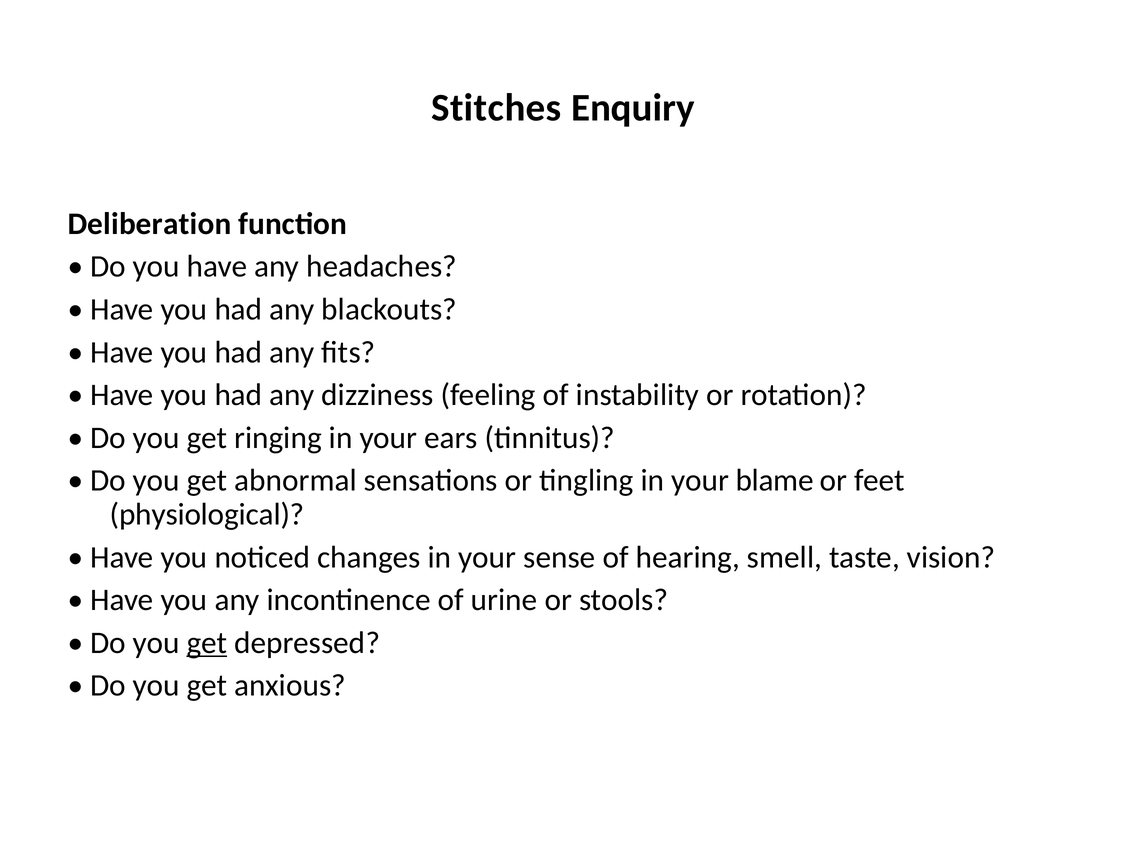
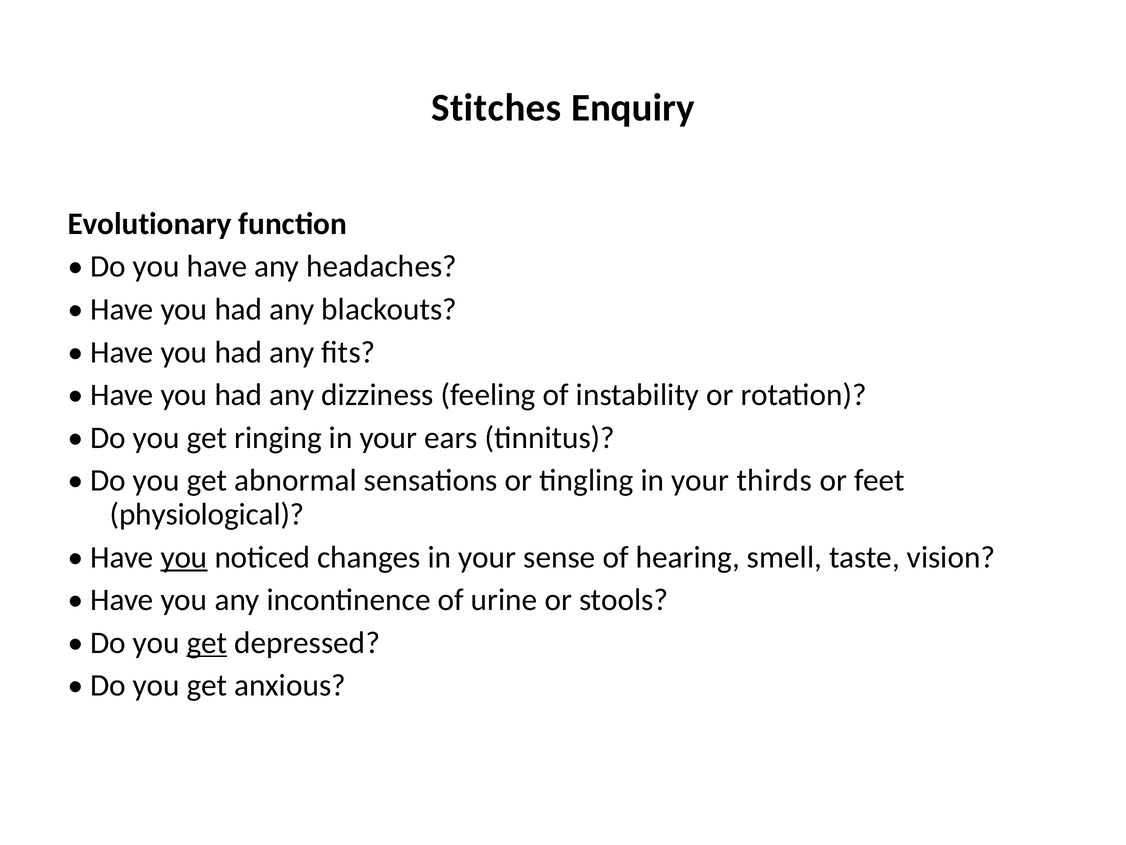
Deliberation: Deliberation -> Evolutionary
blame: blame -> thirds
you at (184, 557) underline: none -> present
